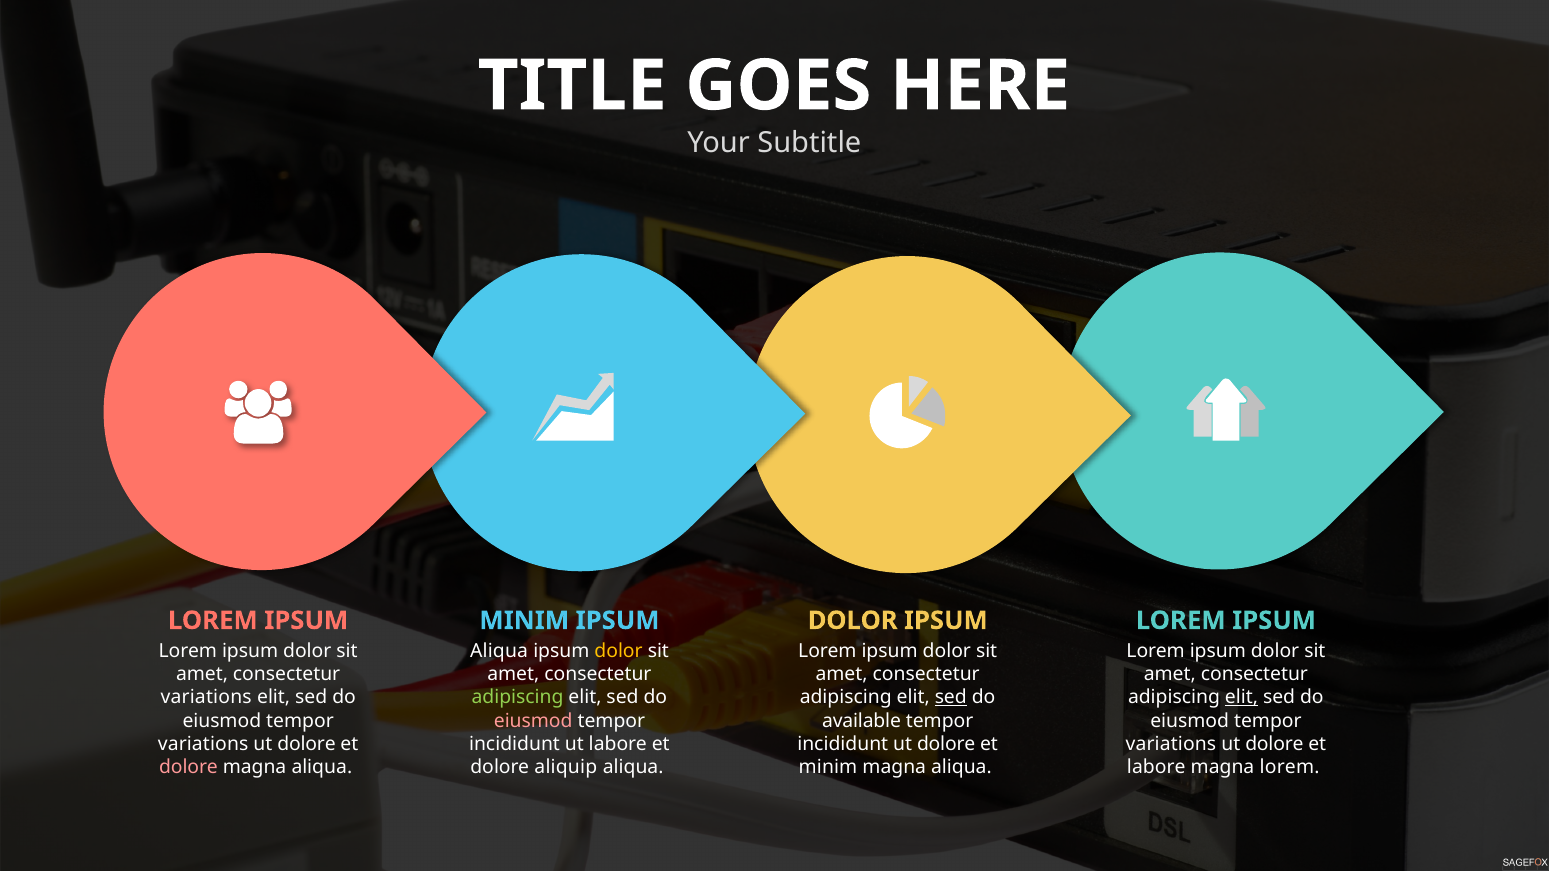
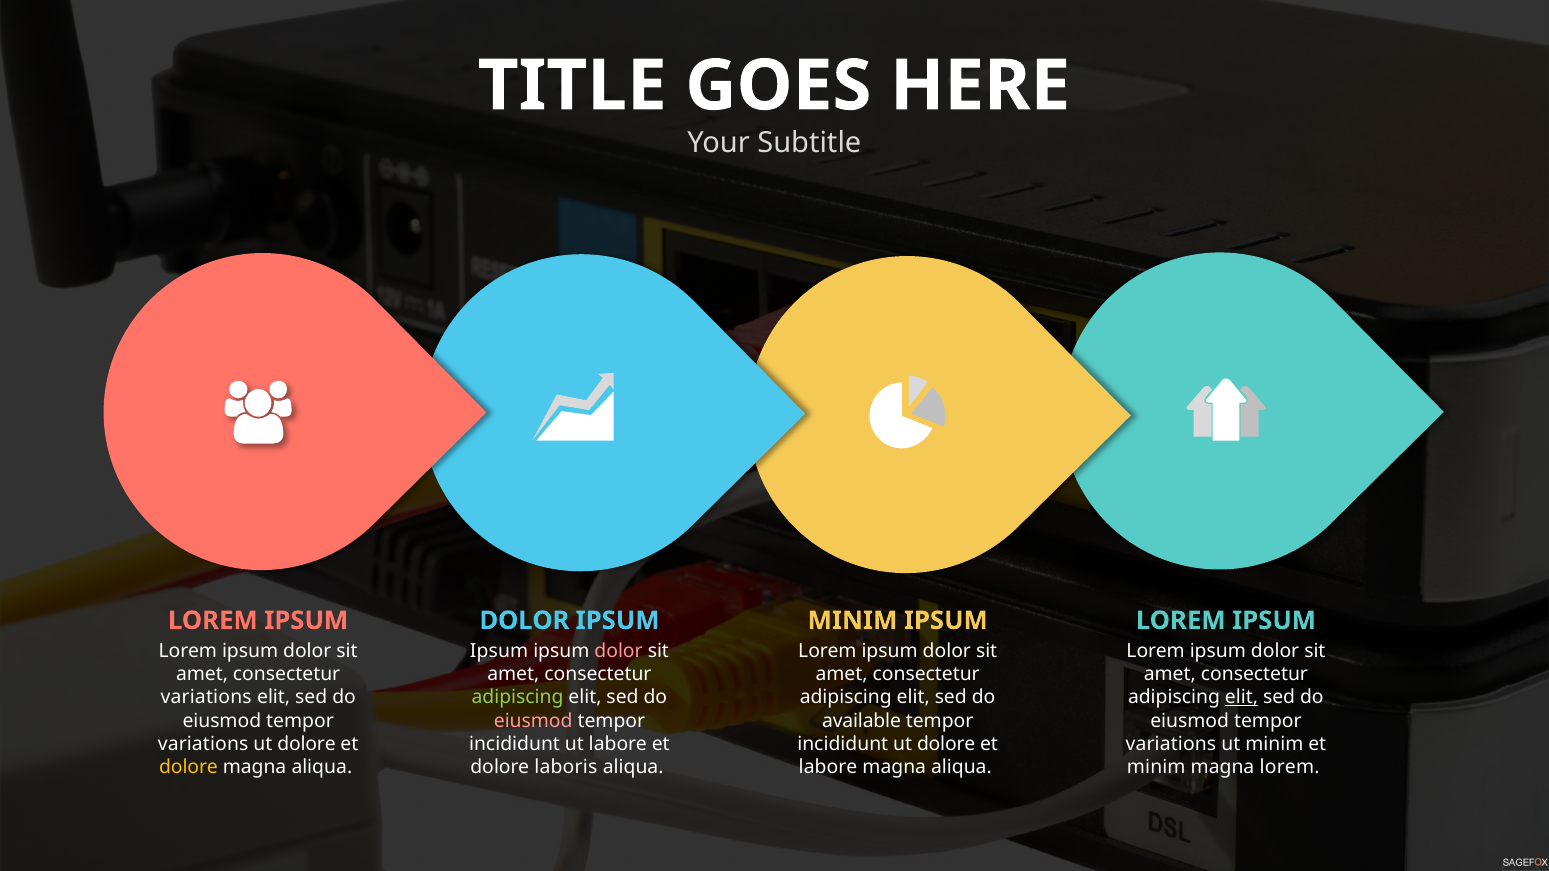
MINIM at (524, 621): MINIM -> DOLOR
DOLOR at (853, 621): DOLOR -> MINIM
Aliqua at (499, 651): Aliqua -> Ipsum
dolor at (619, 651) colour: yellow -> pink
sed at (951, 698) underline: present -> none
dolore at (1274, 744): dolore -> minim
dolore at (188, 767) colour: pink -> yellow
aliquip: aliquip -> laboris
minim at (828, 767): minim -> labore
labore at (1156, 767): labore -> minim
